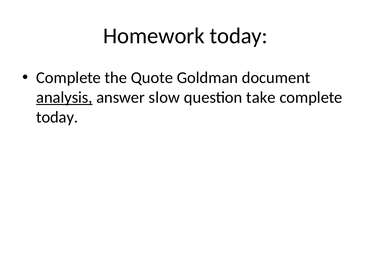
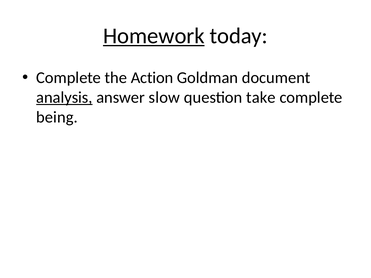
Homework underline: none -> present
Quote: Quote -> Action
today at (57, 117): today -> being
